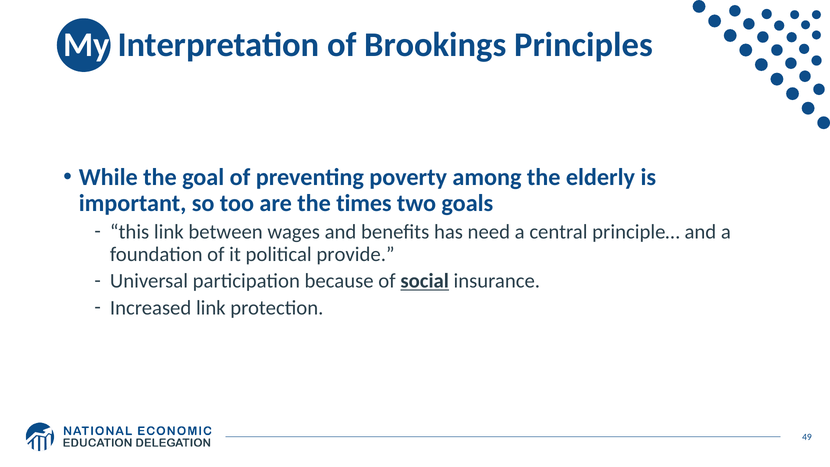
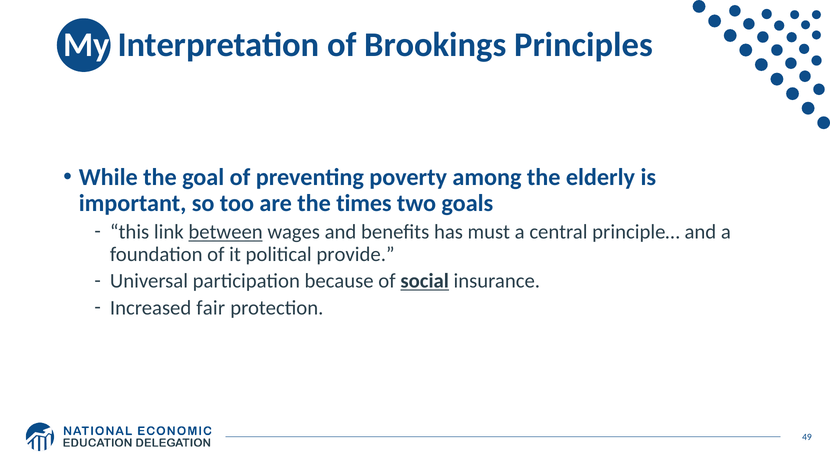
between underline: none -> present
need: need -> must
Increased link: link -> fair
